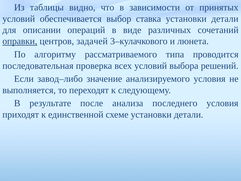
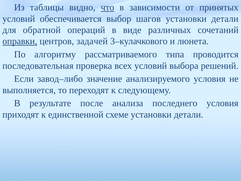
что underline: none -> present
ставка: ставка -> шагов
описании: описании -> обратной
